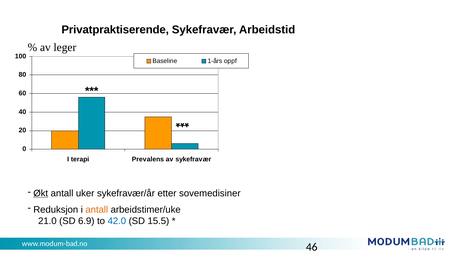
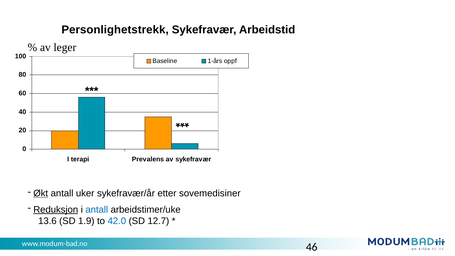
Privatpraktiserende: Privatpraktiserende -> Personlighetstrekk
Reduksjon underline: none -> present
antall at (97, 210) colour: orange -> blue
21.0: 21.0 -> 13.6
6.9: 6.9 -> 1.9
15.5: 15.5 -> 12.7
